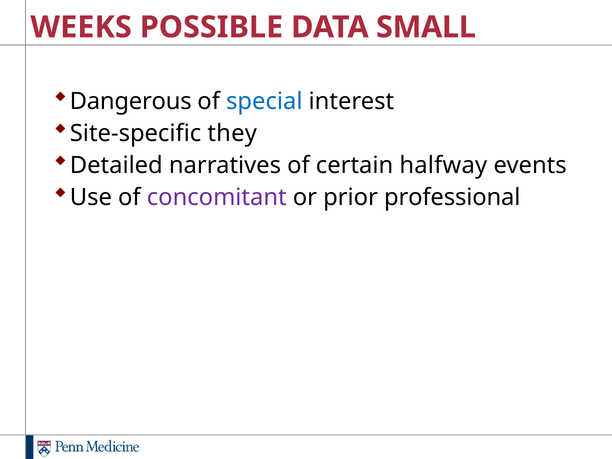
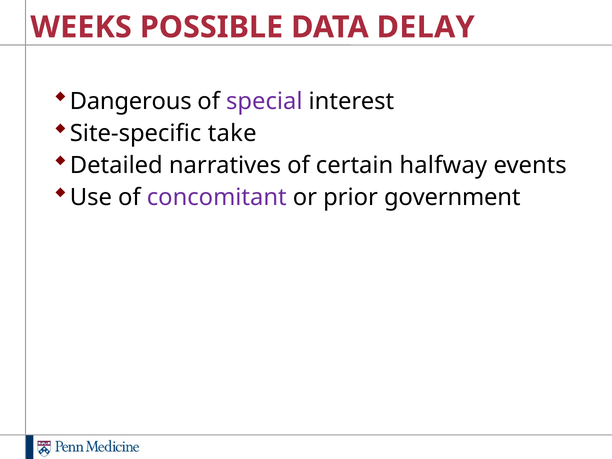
SMALL: SMALL -> DELAY
special colour: blue -> purple
they: they -> take
professional: professional -> government
